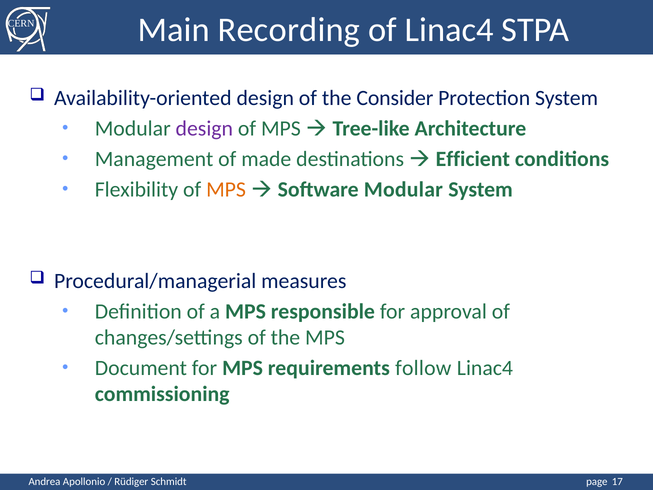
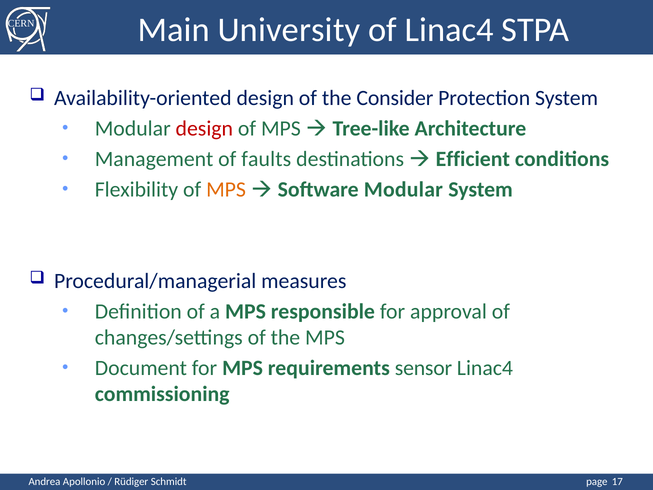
Recording: Recording -> University
design at (204, 129) colour: purple -> red
made: made -> faults
follow: follow -> sensor
